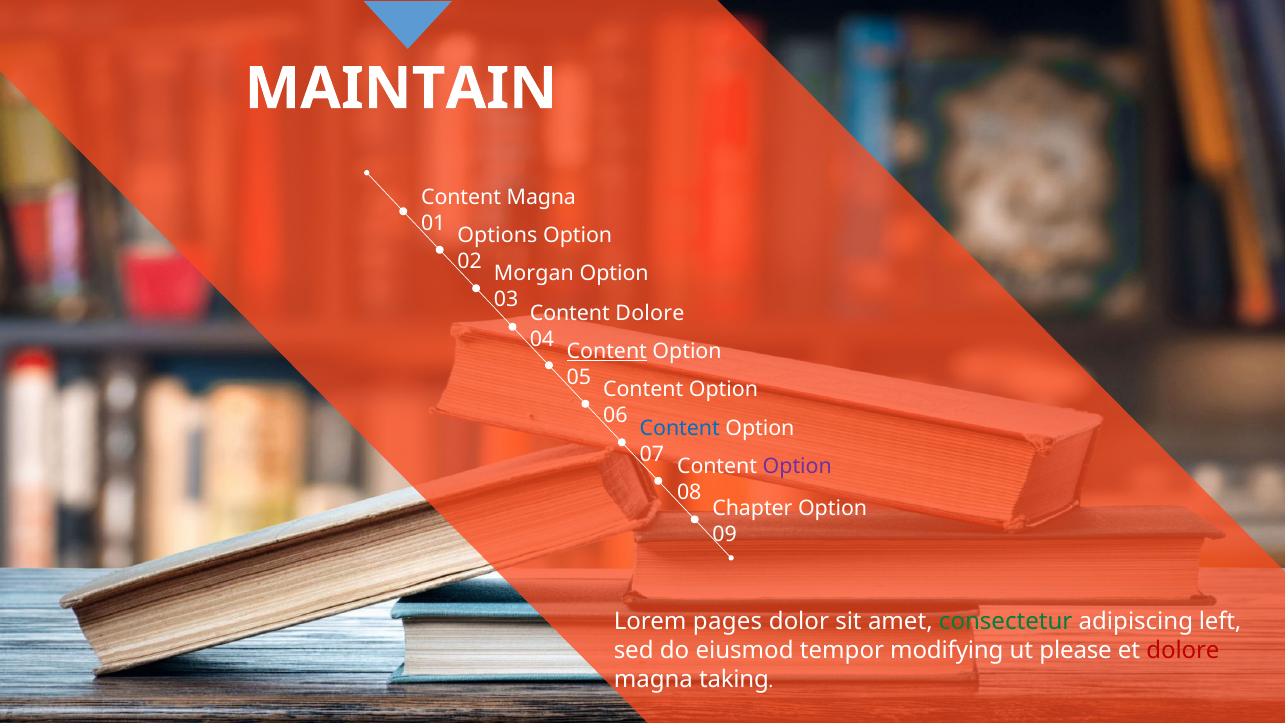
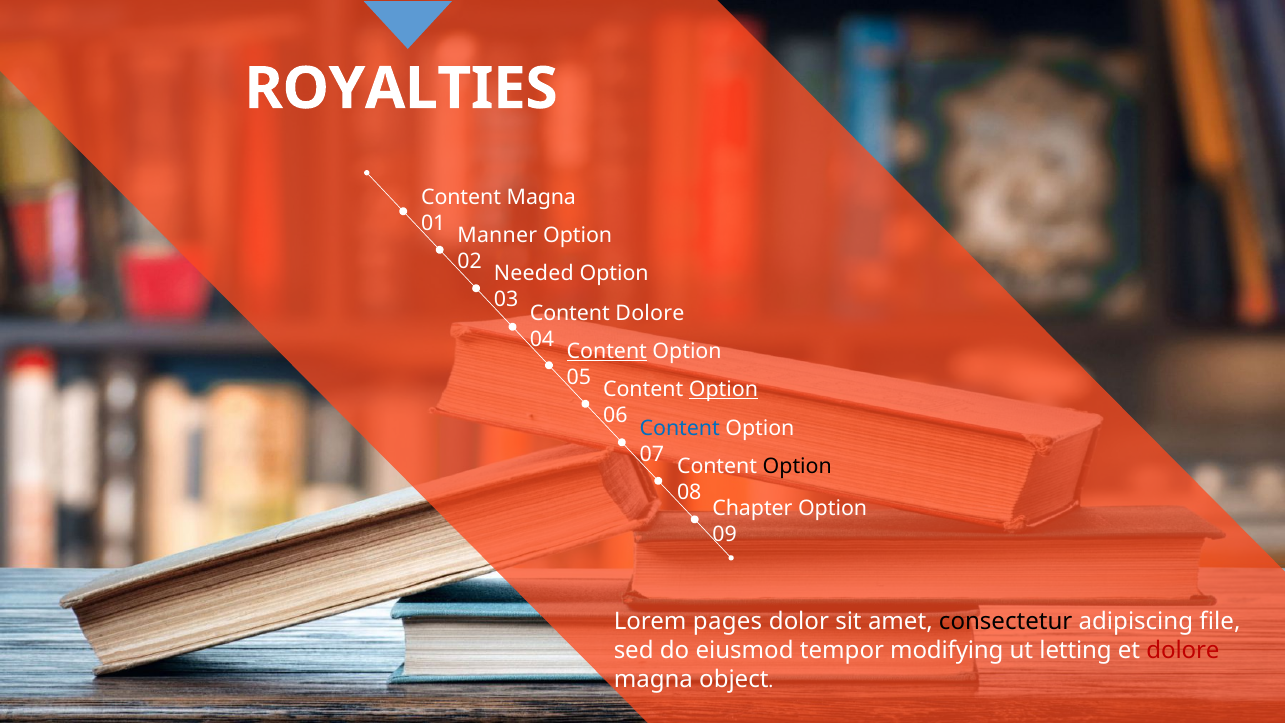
MAINTAIN: MAINTAIN -> ROYALTIES
Options: Options -> Manner
Morgan: Morgan -> Needed
Option at (723, 389) underline: none -> present
Option at (797, 467) colour: purple -> black
consectetur colour: green -> black
left: left -> file
please: please -> letting
taking: taking -> object
